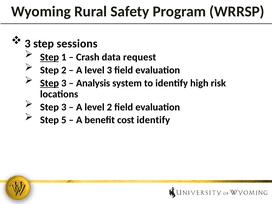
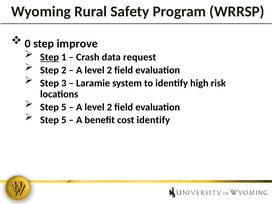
3 at (28, 44): 3 -> 0
sessions: sessions -> improve
3 at (109, 70): 3 -> 2
Step at (50, 83) underline: present -> none
Analysis: Analysis -> Laramie
3 at (64, 107): 3 -> 5
